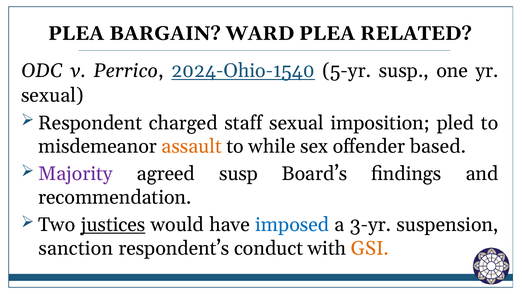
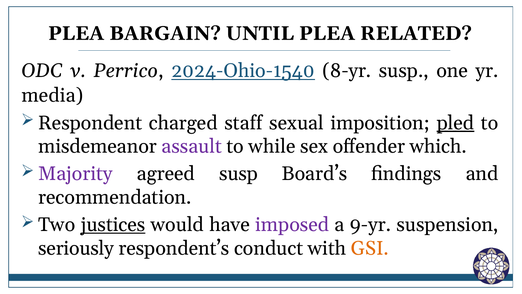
WARD: WARD -> UNTIL
5-yr: 5-yr -> 8-yr
sexual at (52, 95): sexual -> media
pled underline: none -> present
assault colour: orange -> purple
based: based -> which
imposed colour: blue -> purple
3-yr: 3-yr -> 9-yr
sanction: sanction -> seriously
